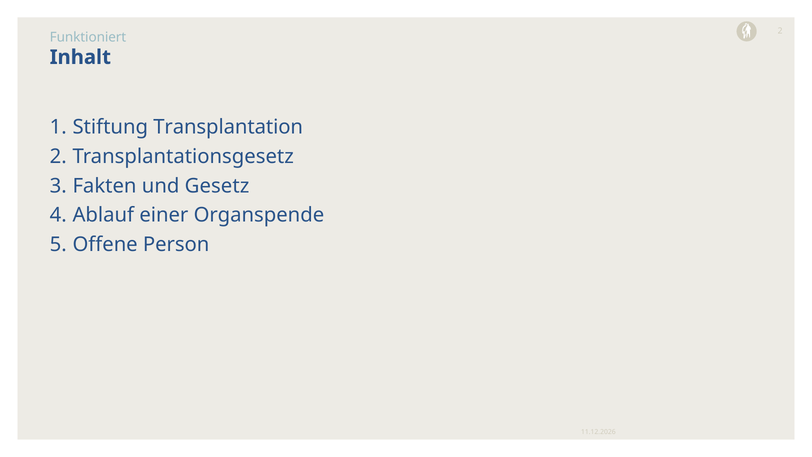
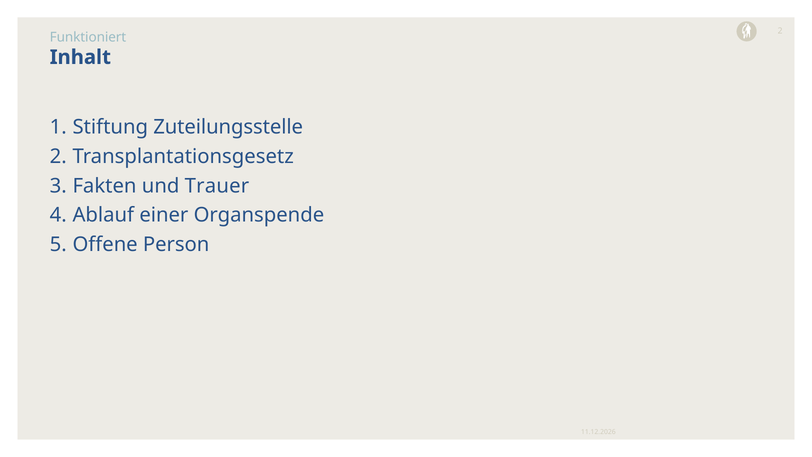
Transplantation: Transplantation -> Zuteilungsstelle
Gesetz: Gesetz -> Trauer
